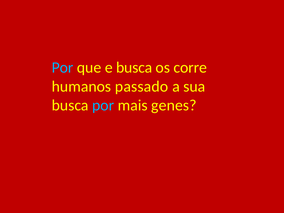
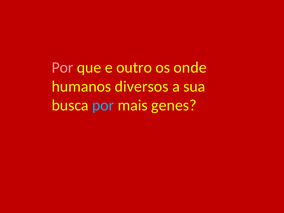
Por at (63, 68) colour: light blue -> pink
e busca: busca -> outro
corre: corre -> onde
passado: passado -> diversos
